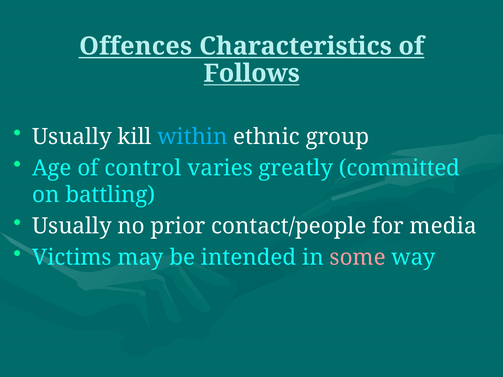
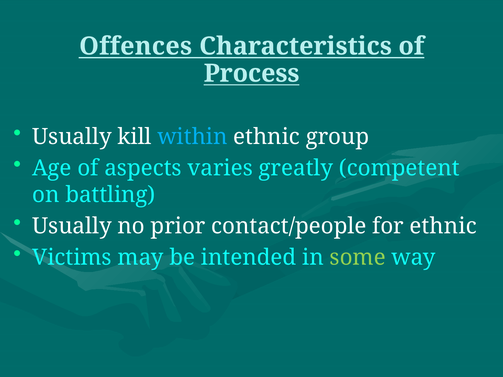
Follows: Follows -> Process
control: control -> aspects
committed: committed -> competent
for media: media -> ethnic
some colour: pink -> light green
